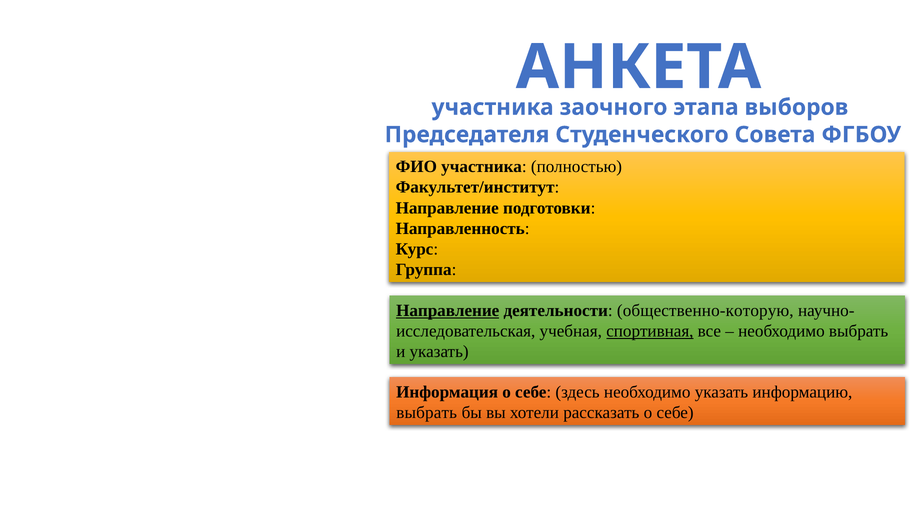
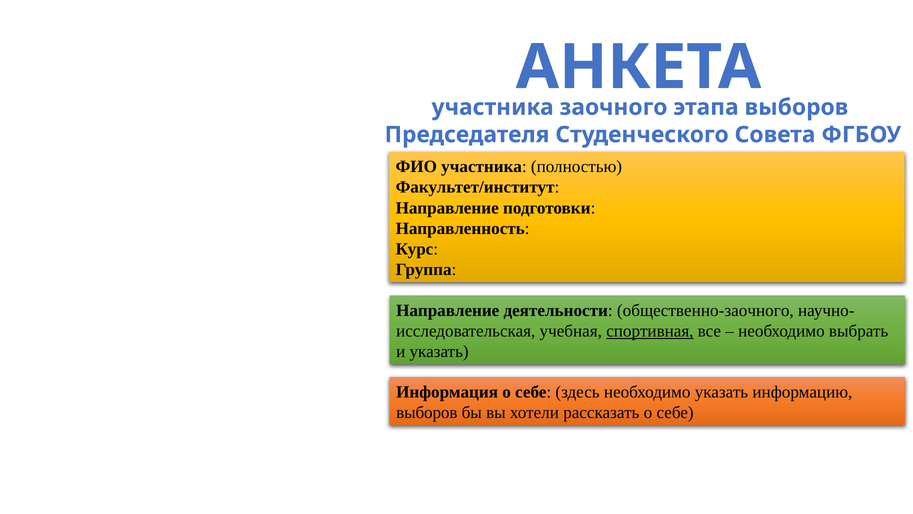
Направление at (448, 310) underline: present -> none
общественно-которую: общественно-которую -> общественно-заочного
выбрать at (427, 412): выбрать -> выборов
